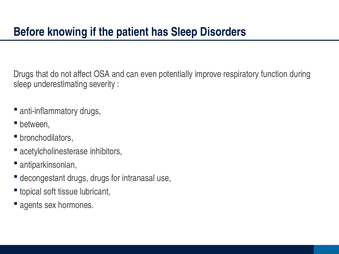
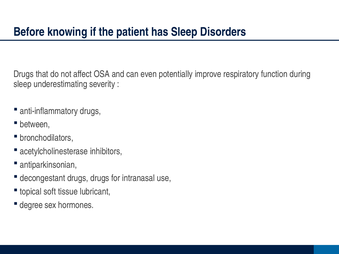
agents: agents -> degree
